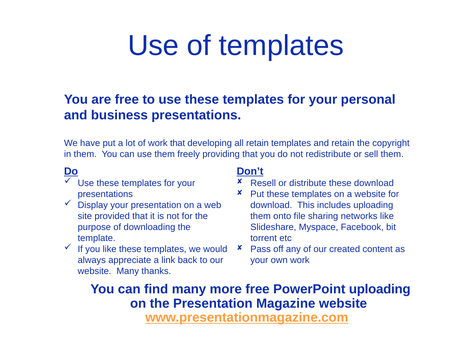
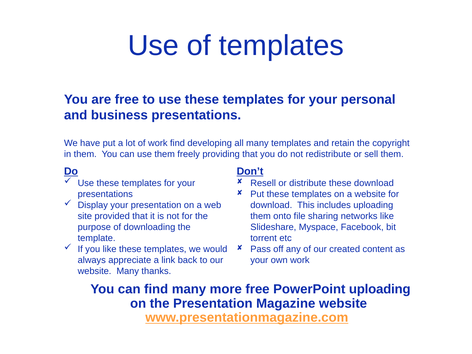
work that: that -> find
all retain: retain -> many
